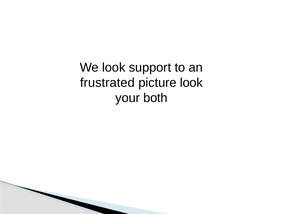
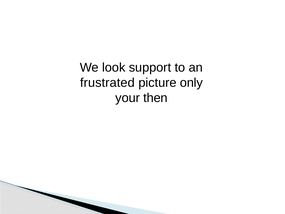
picture look: look -> only
both: both -> then
